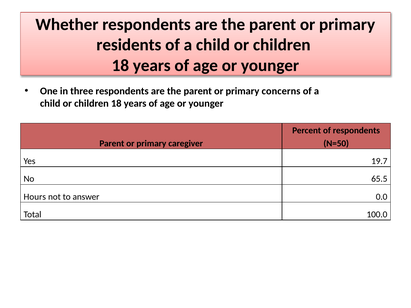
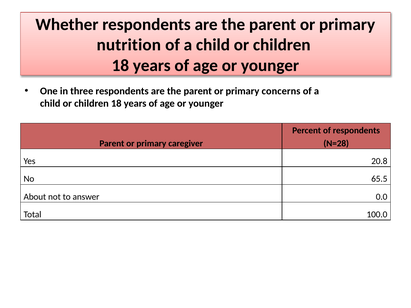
residents: residents -> nutrition
N=50: N=50 -> N=28
19.7: 19.7 -> 20.8
Hours: Hours -> About
